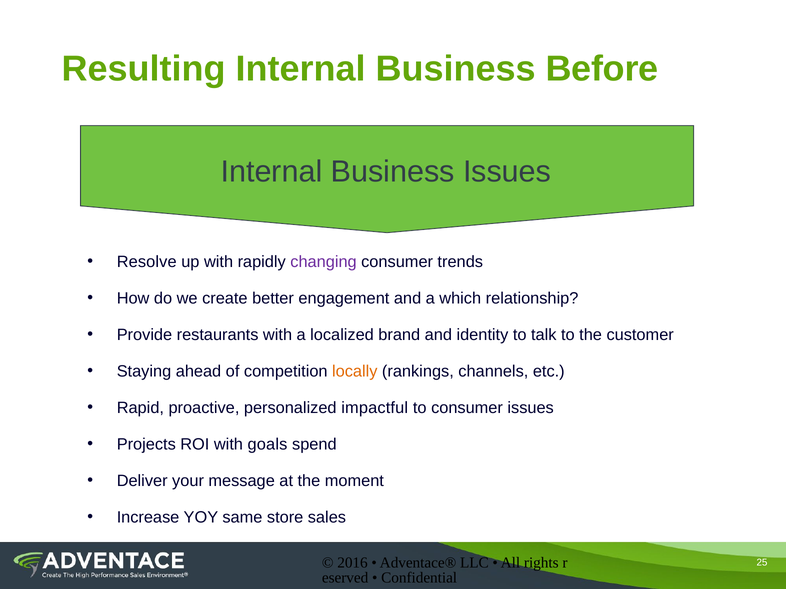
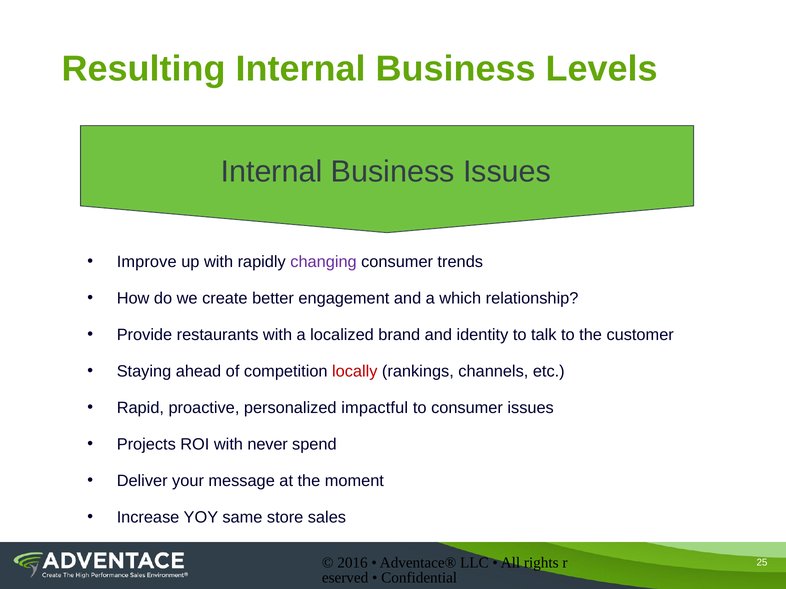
Before: Before -> Levels
Resolve: Resolve -> Improve
locally colour: orange -> red
goals: goals -> never
